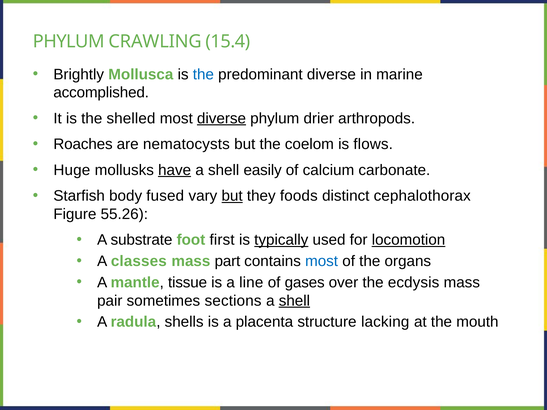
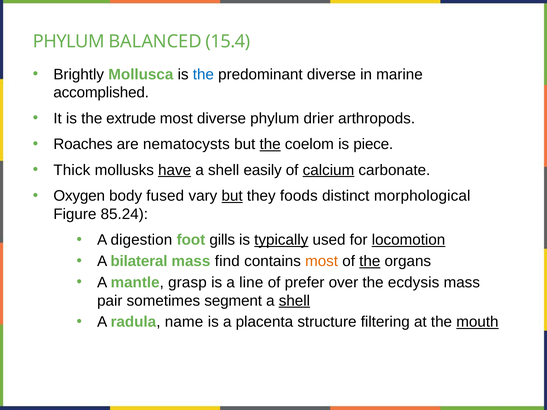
CRAWLING: CRAWLING -> BALANCED
shelled: shelled -> extrude
diverse at (221, 118) underline: present -> none
the at (270, 144) underline: none -> present
flows: flows -> piece
Huge: Huge -> Thick
calcium underline: none -> present
Starfish: Starfish -> Oxygen
cephalothorax: cephalothorax -> morphological
55.26: 55.26 -> 85.24
substrate: substrate -> digestion
first: first -> gills
classes: classes -> bilateral
part: part -> find
most at (322, 261) colour: blue -> orange
the at (370, 261) underline: none -> present
tissue: tissue -> grasp
gases: gases -> prefer
sections: sections -> segment
shells: shells -> name
lacking: lacking -> filtering
mouth underline: none -> present
